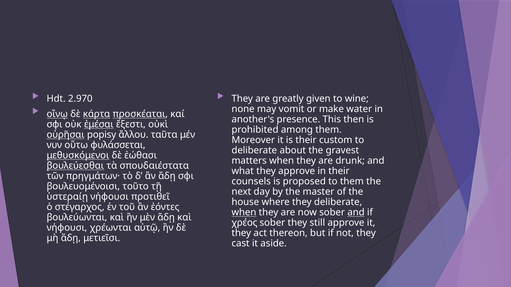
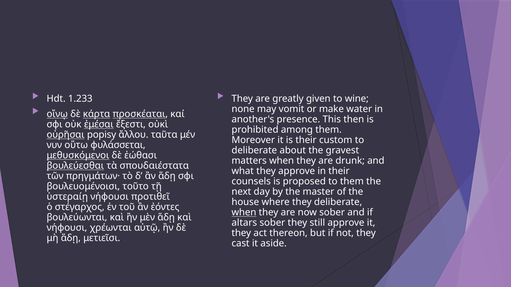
2.970: 2.970 -> 1.233
and at (356, 213) underline: present -> none
χρέος: χρέος -> altars
